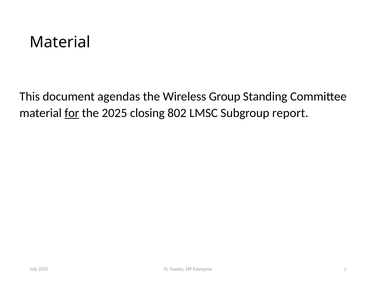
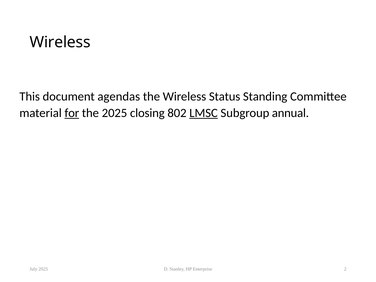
Material at (60, 42): Material -> Wireless
Group: Group -> Status
LMSC underline: none -> present
report: report -> annual
